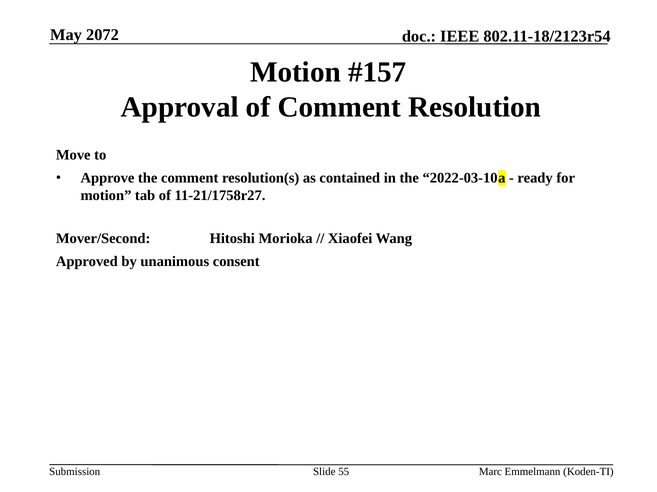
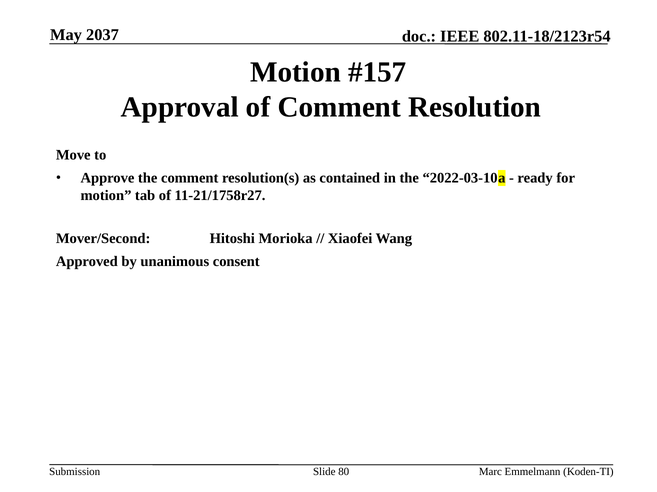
2072: 2072 -> 2037
55: 55 -> 80
